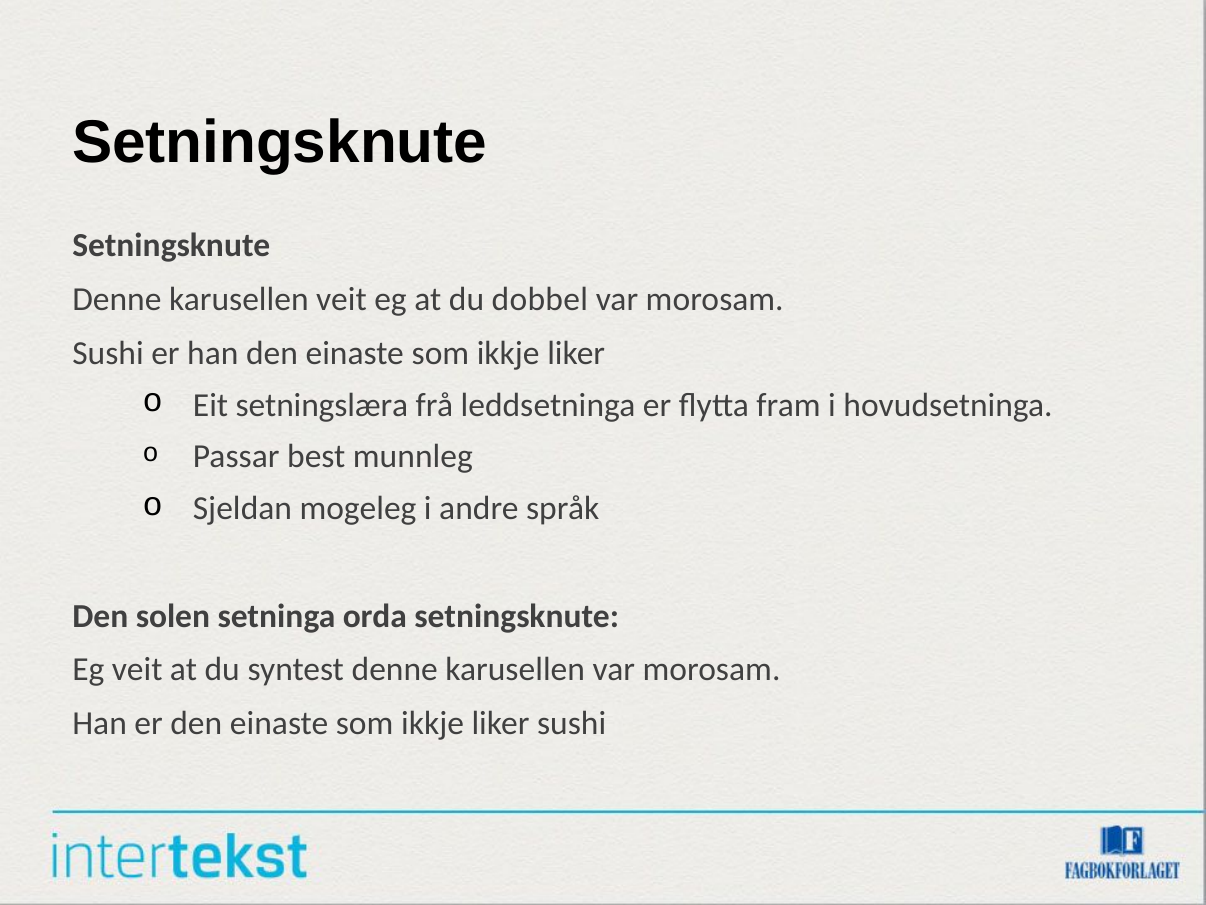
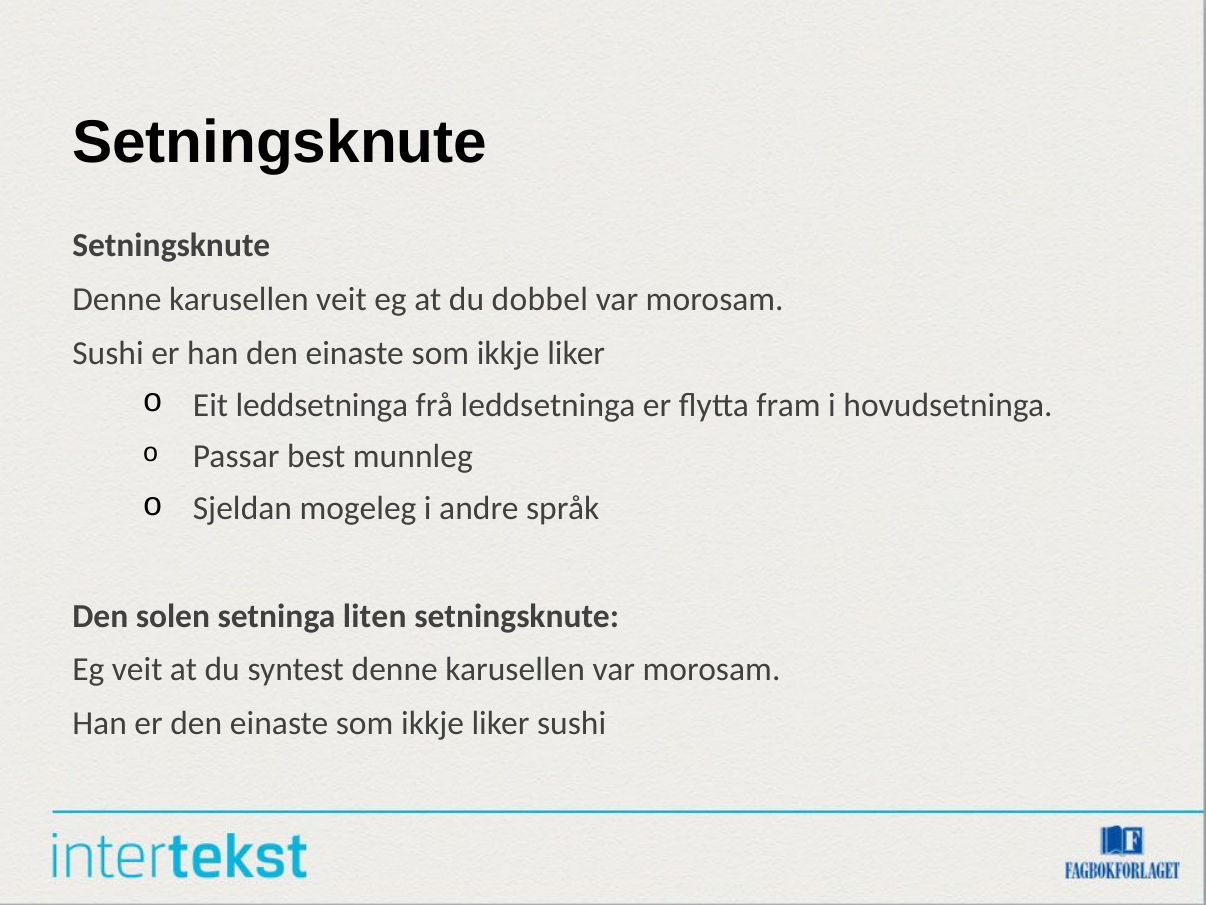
Eit setningslæra: setningslæra -> leddsetninga
orda: orda -> liten
